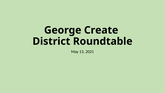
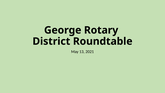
Create: Create -> Rotary
